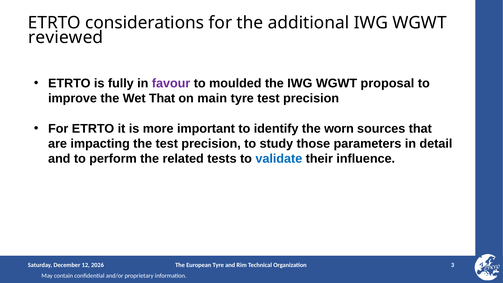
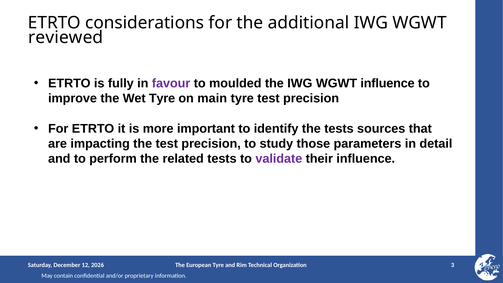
WGWT proposal: proposal -> influence
Wet That: That -> Tyre
the worn: worn -> tests
validate colour: blue -> purple
